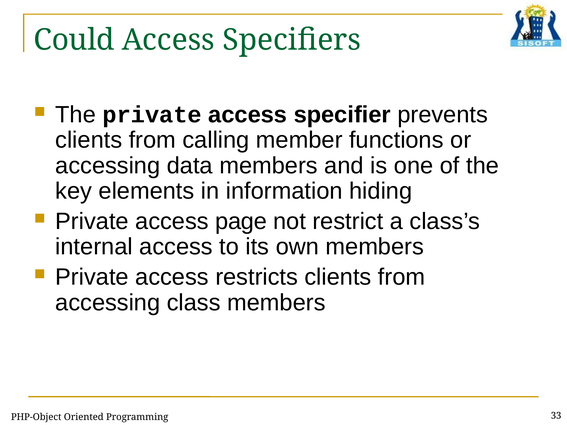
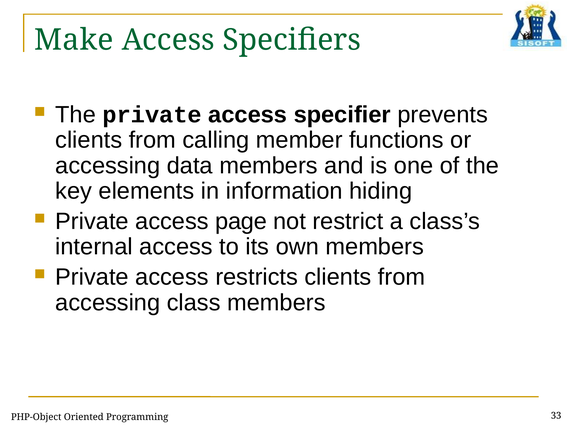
Could: Could -> Make
